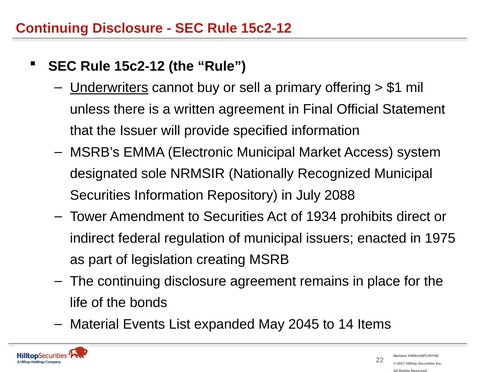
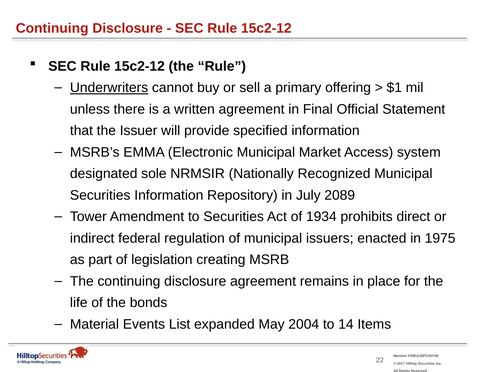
2088: 2088 -> 2089
2045: 2045 -> 2004
